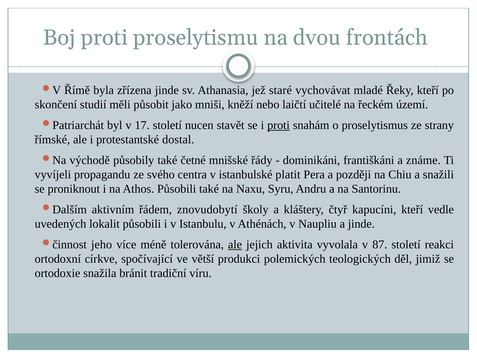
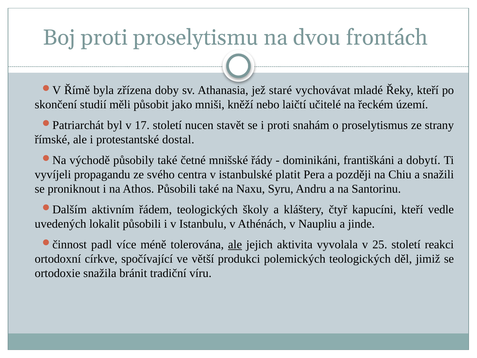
zřízena jinde: jinde -> doby
proti at (279, 125) underline: present -> none
známe: známe -> dobytí
řádem znovudobytí: znovudobytí -> teologických
jeho: jeho -> padl
87: 87 -> 25
